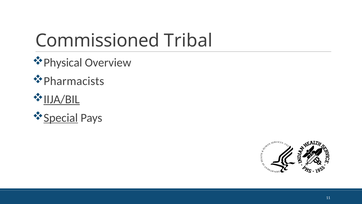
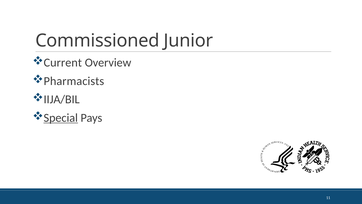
Tribal: Tribal -> Junior
Physical: Physical -> Current
IIJA/BIL underline: present -> none
